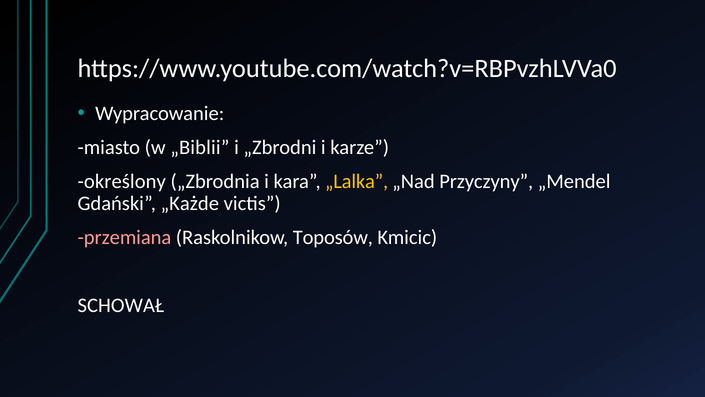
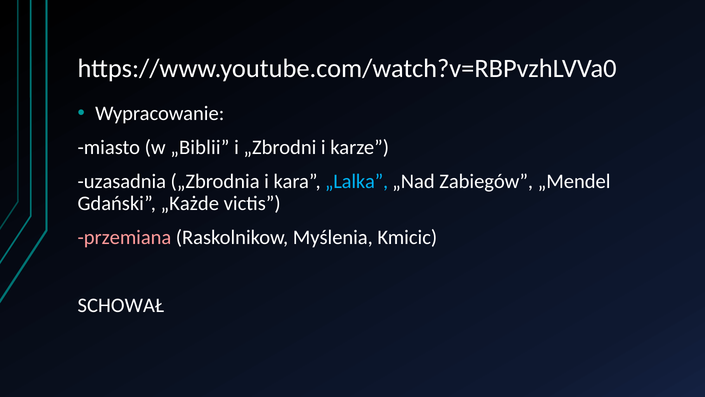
określony: określony -> uzasadnia
„Lalka colour: yellow -> light blue
Przyczyny: Przyczyny -> Zabiegów
Toposów: Toposów -> Myślenia
